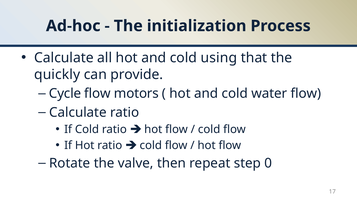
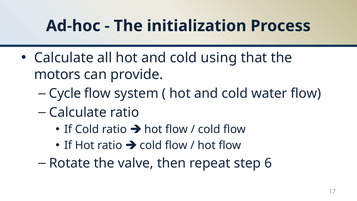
quickly: quickly -> motors
motors: motors -> system
0: 0 -> 6
